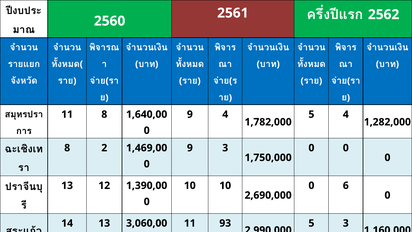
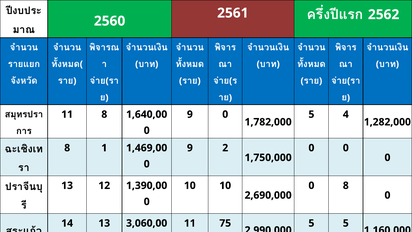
9 4: 4 -> 0
8 2: 2 -> 1
9 3: 3 -> 2
6 at (346, 185): 6 -> 8
93: 93 -> 75
5 3: 3 -> 5
